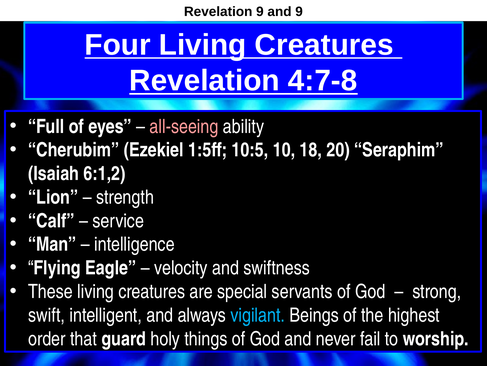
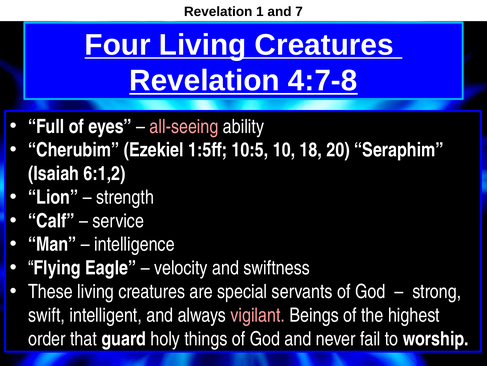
Revelation 9: 9 -> 1
and 9: 9 -> 7
vigilant colour: light blue -> pink
